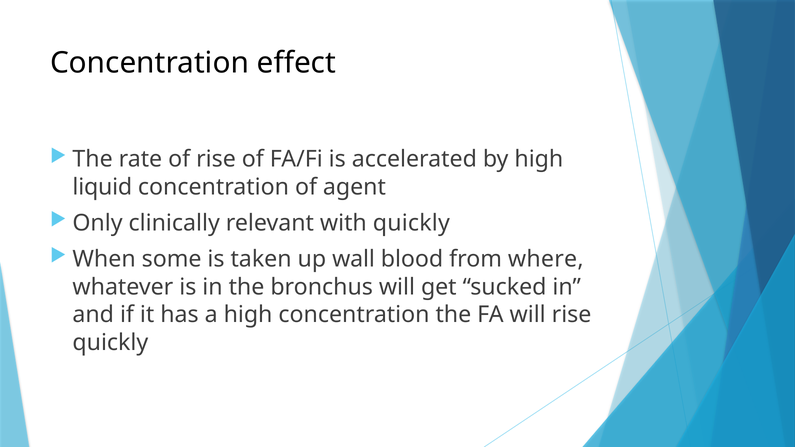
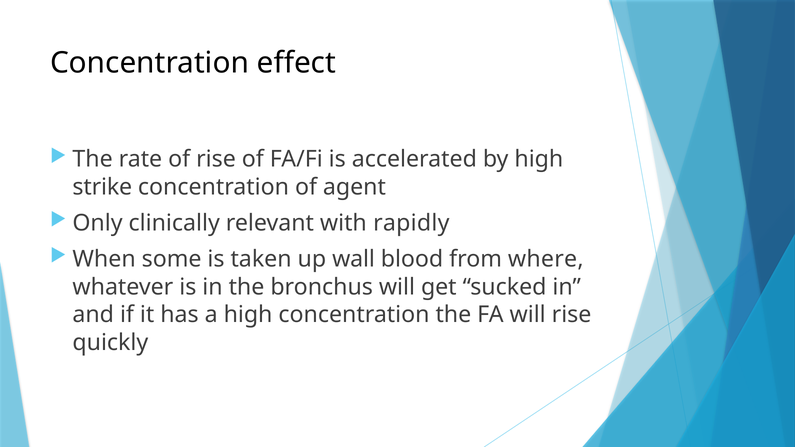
liquid: liquid -> strike
with quickly: quickly -> rapidly
